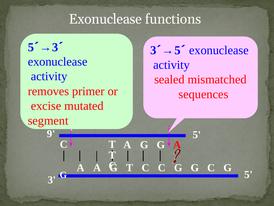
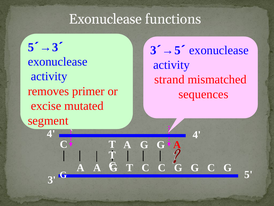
sealed: sealed -> strand
9 at (51, 133): 9 -> 4
5 at (197, 134): 5 -> 4
